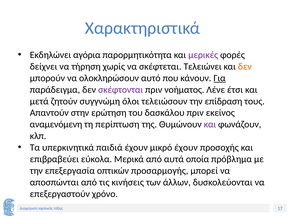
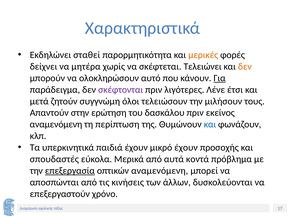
αγόρια: αγόρια -> σταθεί
μερικές colour: purple -> orange
τήρηση: τήρηση -> μητέρα
νοήματος: νοήματος -> λιγότερες
επίδραση: επίδραση -> μιλήσουν
και at (210, 124) colour: purple -> blue
επιβραβεύει: επιβραβεύει -> σπουδαστές
οποία: οποία -> κοντά
επεξεργασία underline: none -> present
οπτικών προσαρμογής: προσαρμογής -> αναμενόμενη
